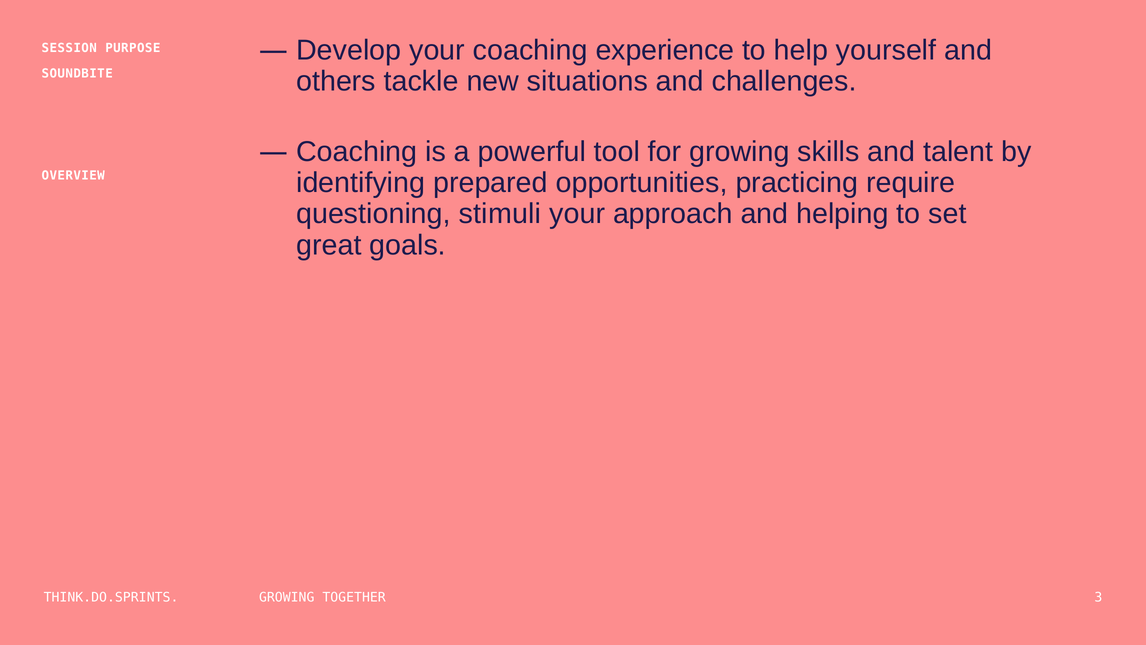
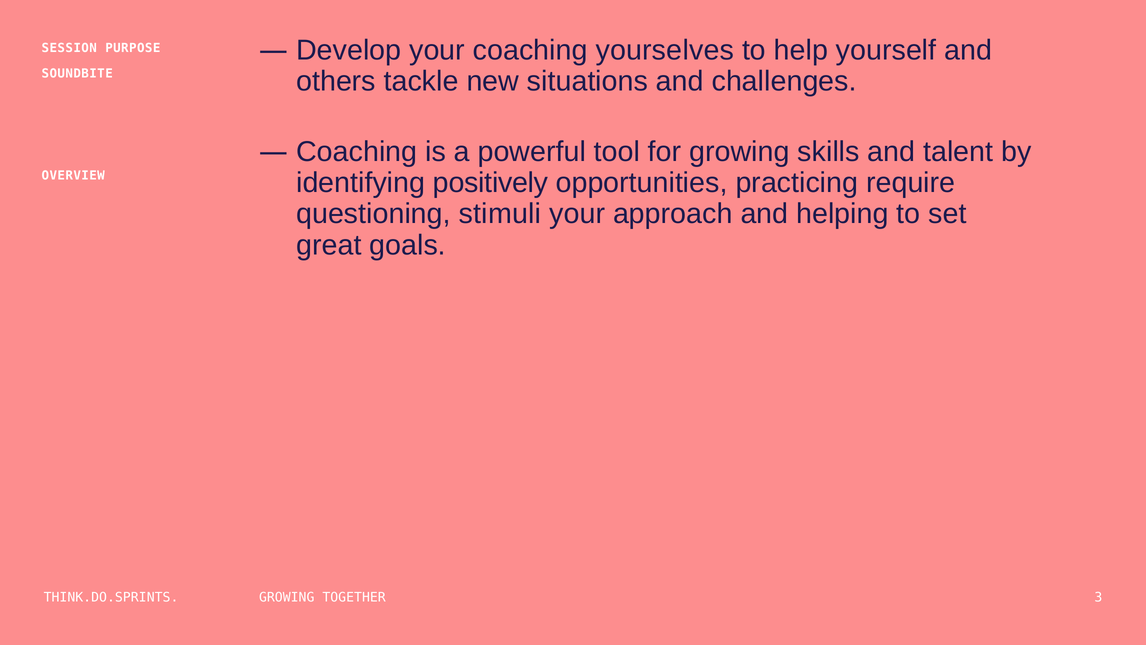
experience: experience -> yourselves
prepared: prepared -> positively
